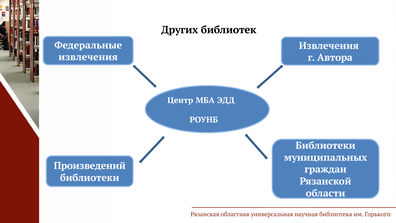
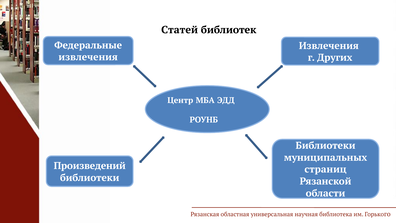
Других: Других -> Статей
Автора: Автора -> Других
граждан: граждан -> страниц
